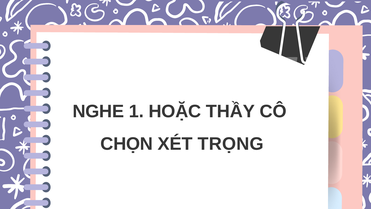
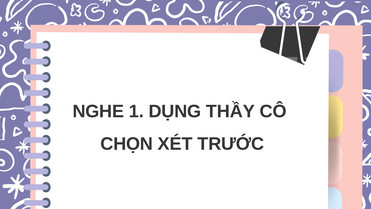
HOẶC: HOẶC -> DỤNG
TRỌNG: TRỌNG -> TRƯỚC
